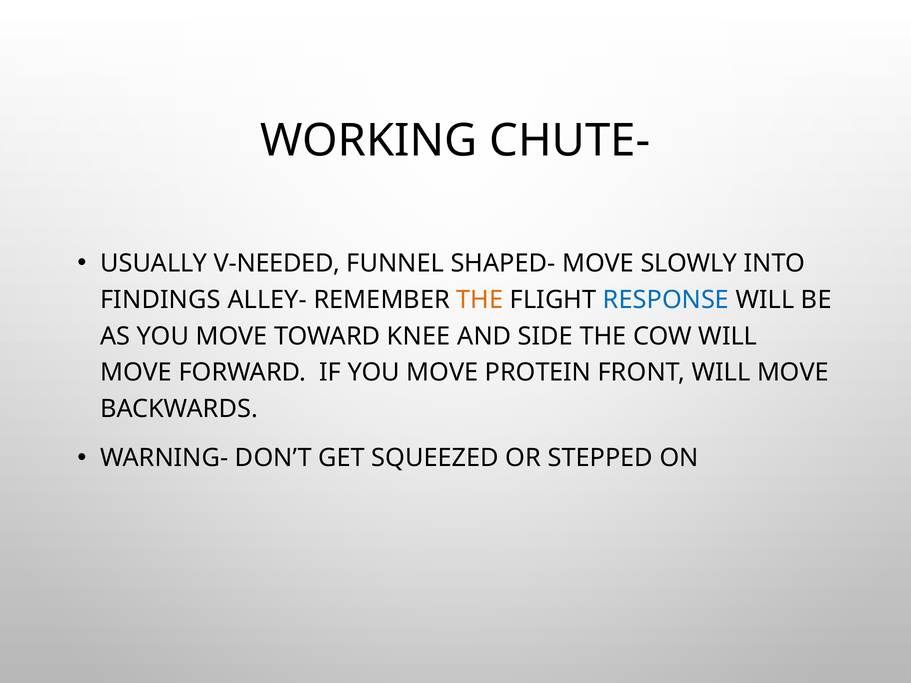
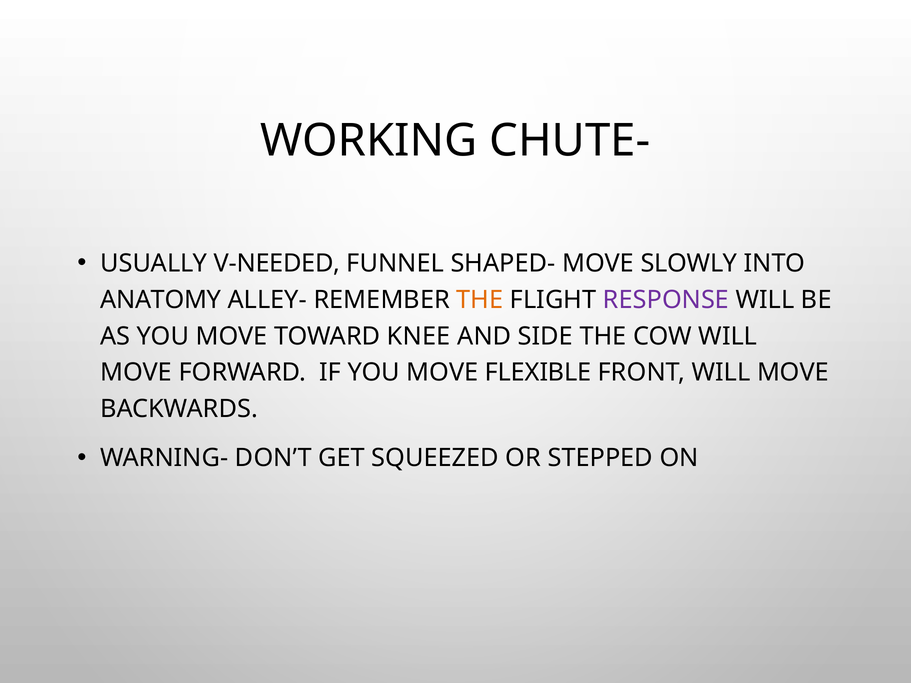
FINDINGS: FINDINGS -> ANATOMY
RESPONSE colour: blue -> purple
PROTEIN: PROTEIN -> FLEXIBLE
